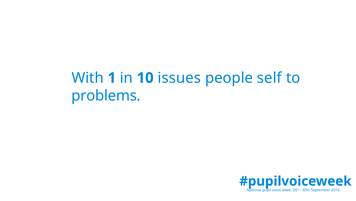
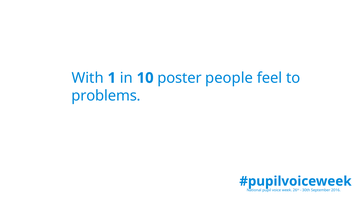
issues: issues -> poster
self: self -> feel
